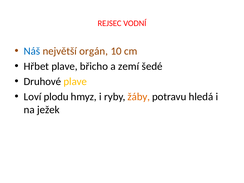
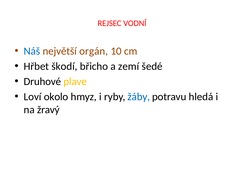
Hřbet plave: plave -> škodí
plodu: plodu -> okolo
žáby colour: orange -> blue
ježek: ježek -> žravý
